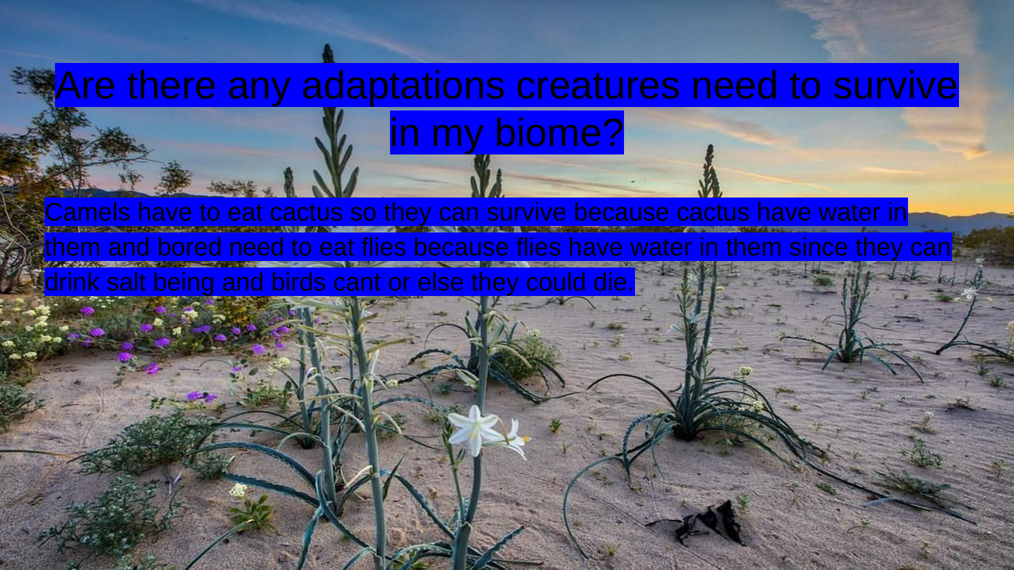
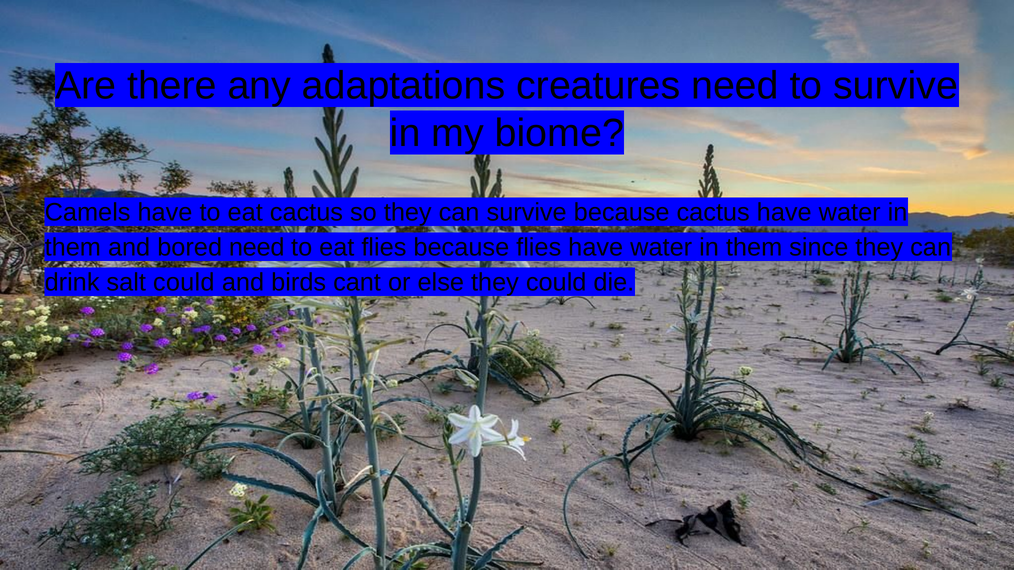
salt being: being -> could
